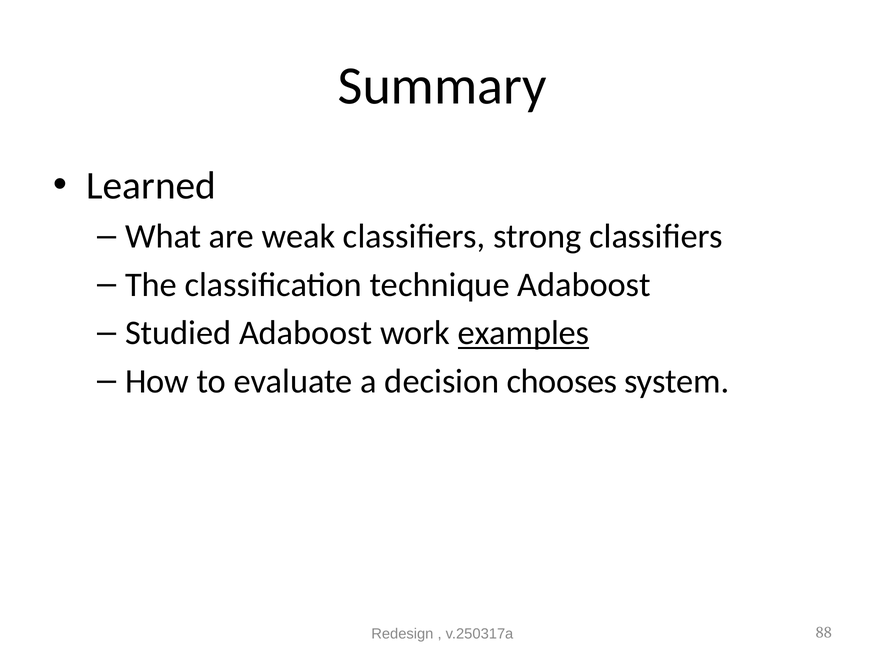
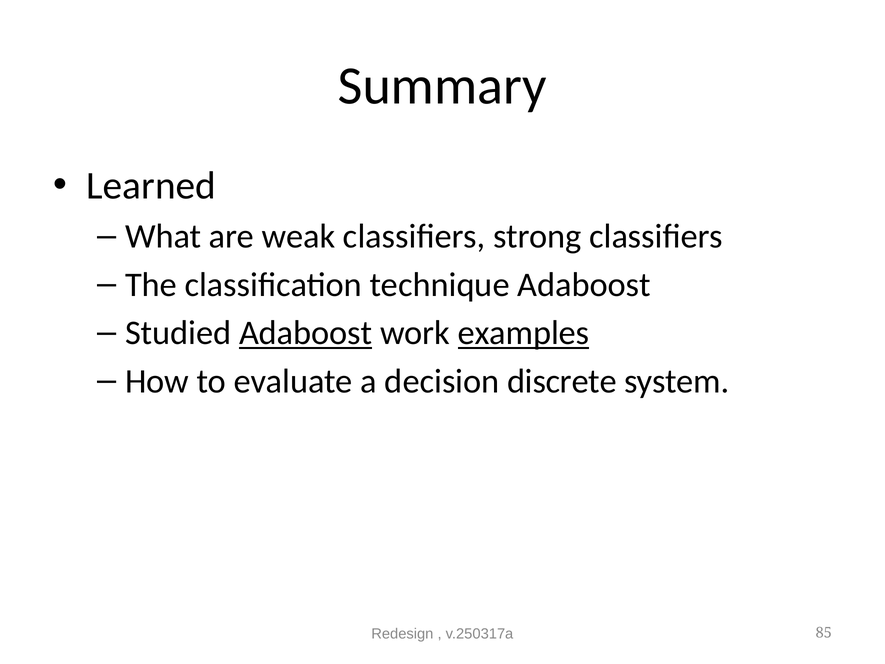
Adaboost at (306, 333) underline: none -> present
chooses: chooses -> discrete
88: 88 -> 85
